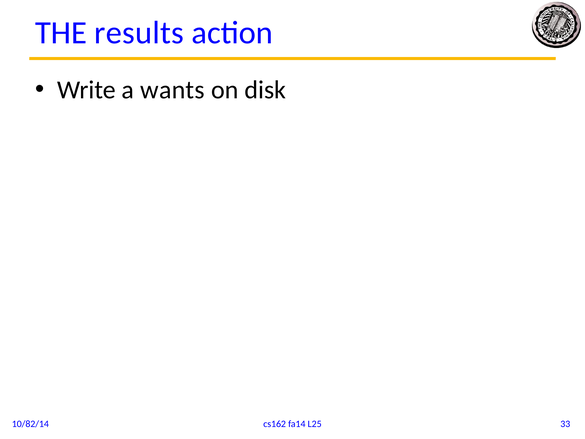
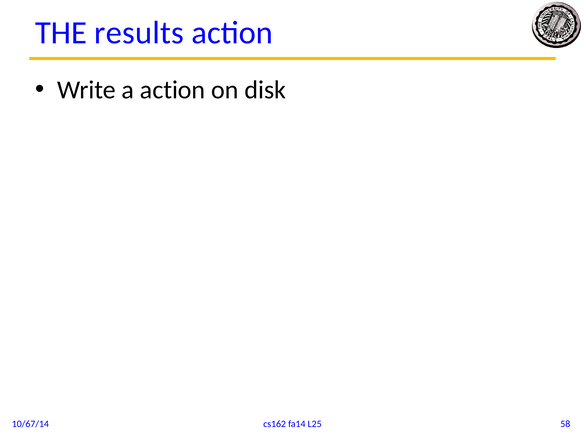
a wants: wants -> action
33: 33 -> 58
10/82/14: 10/82/14 -> 10/67/14
